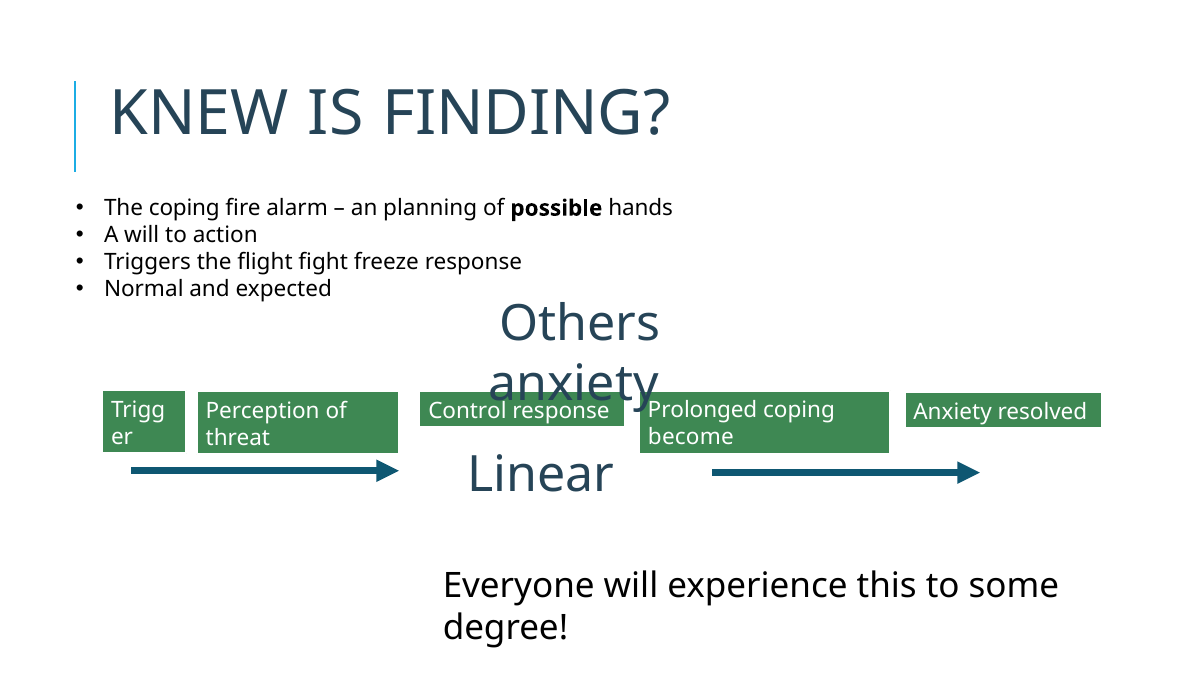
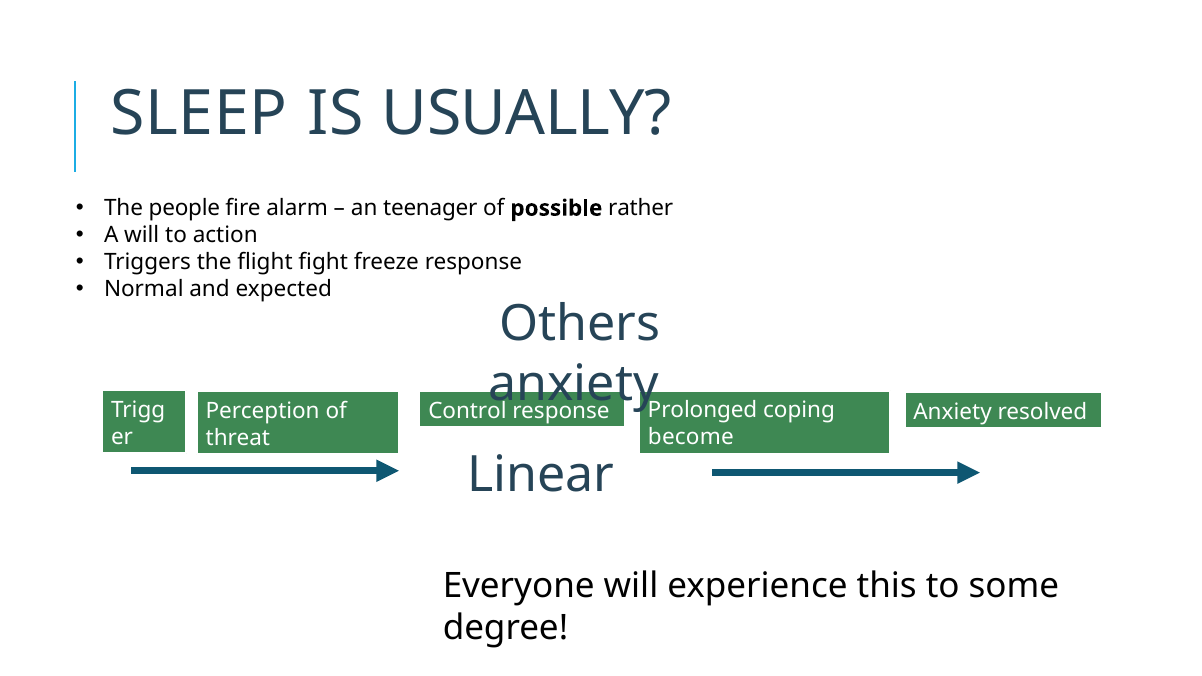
KNEW: KNEW -> SLEEP
FINDING: FINDING -> USUALLY
The coping: coping -> people
planning: planning -> teenager
hands: hands -> rather
